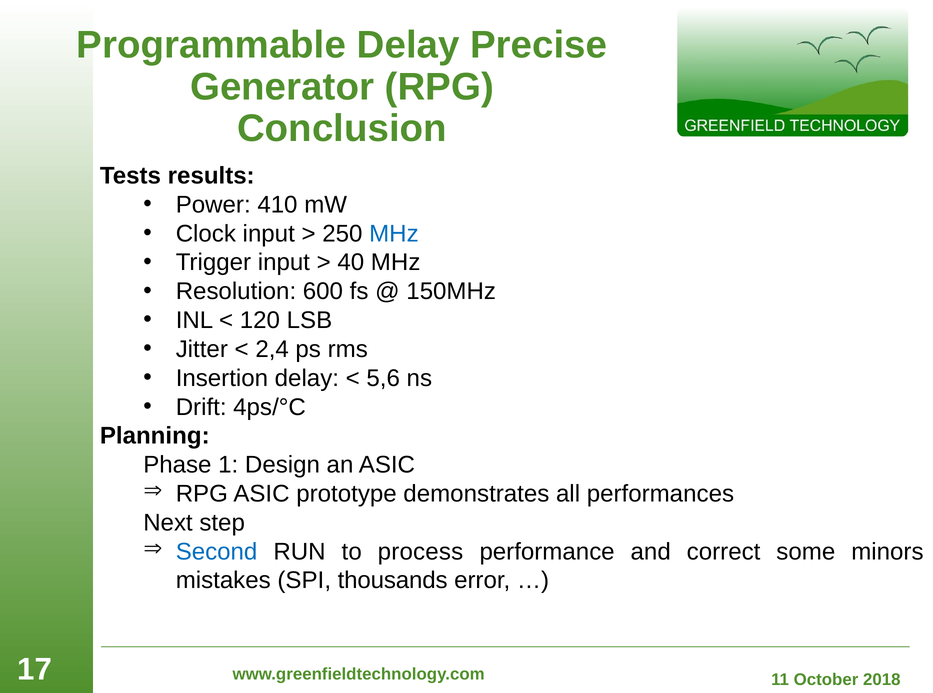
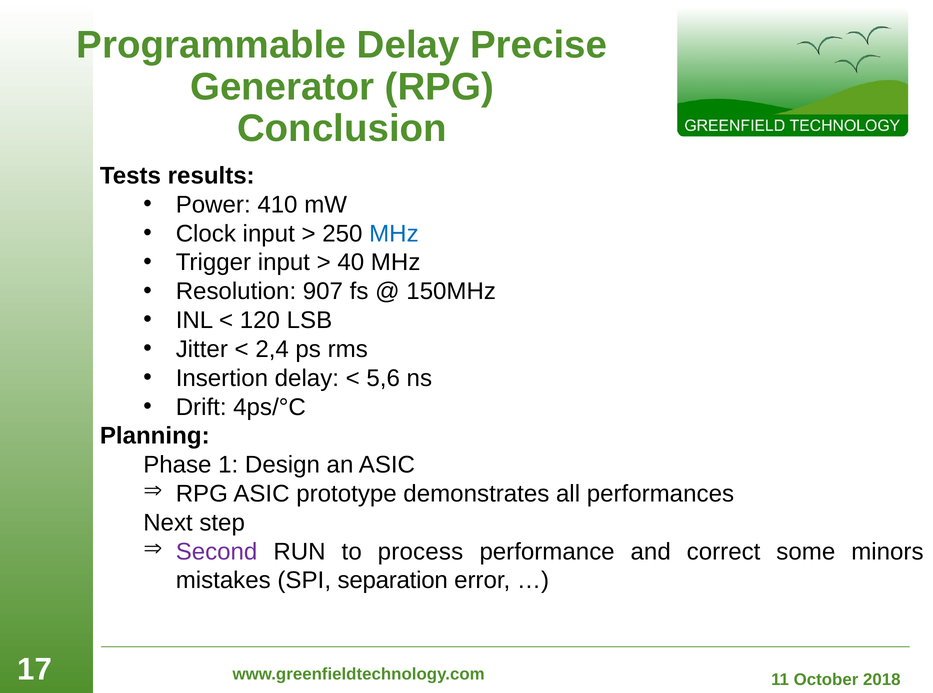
600: 600 -> 907
Second colour: blue -> purple
thousands: thousands -> separation
